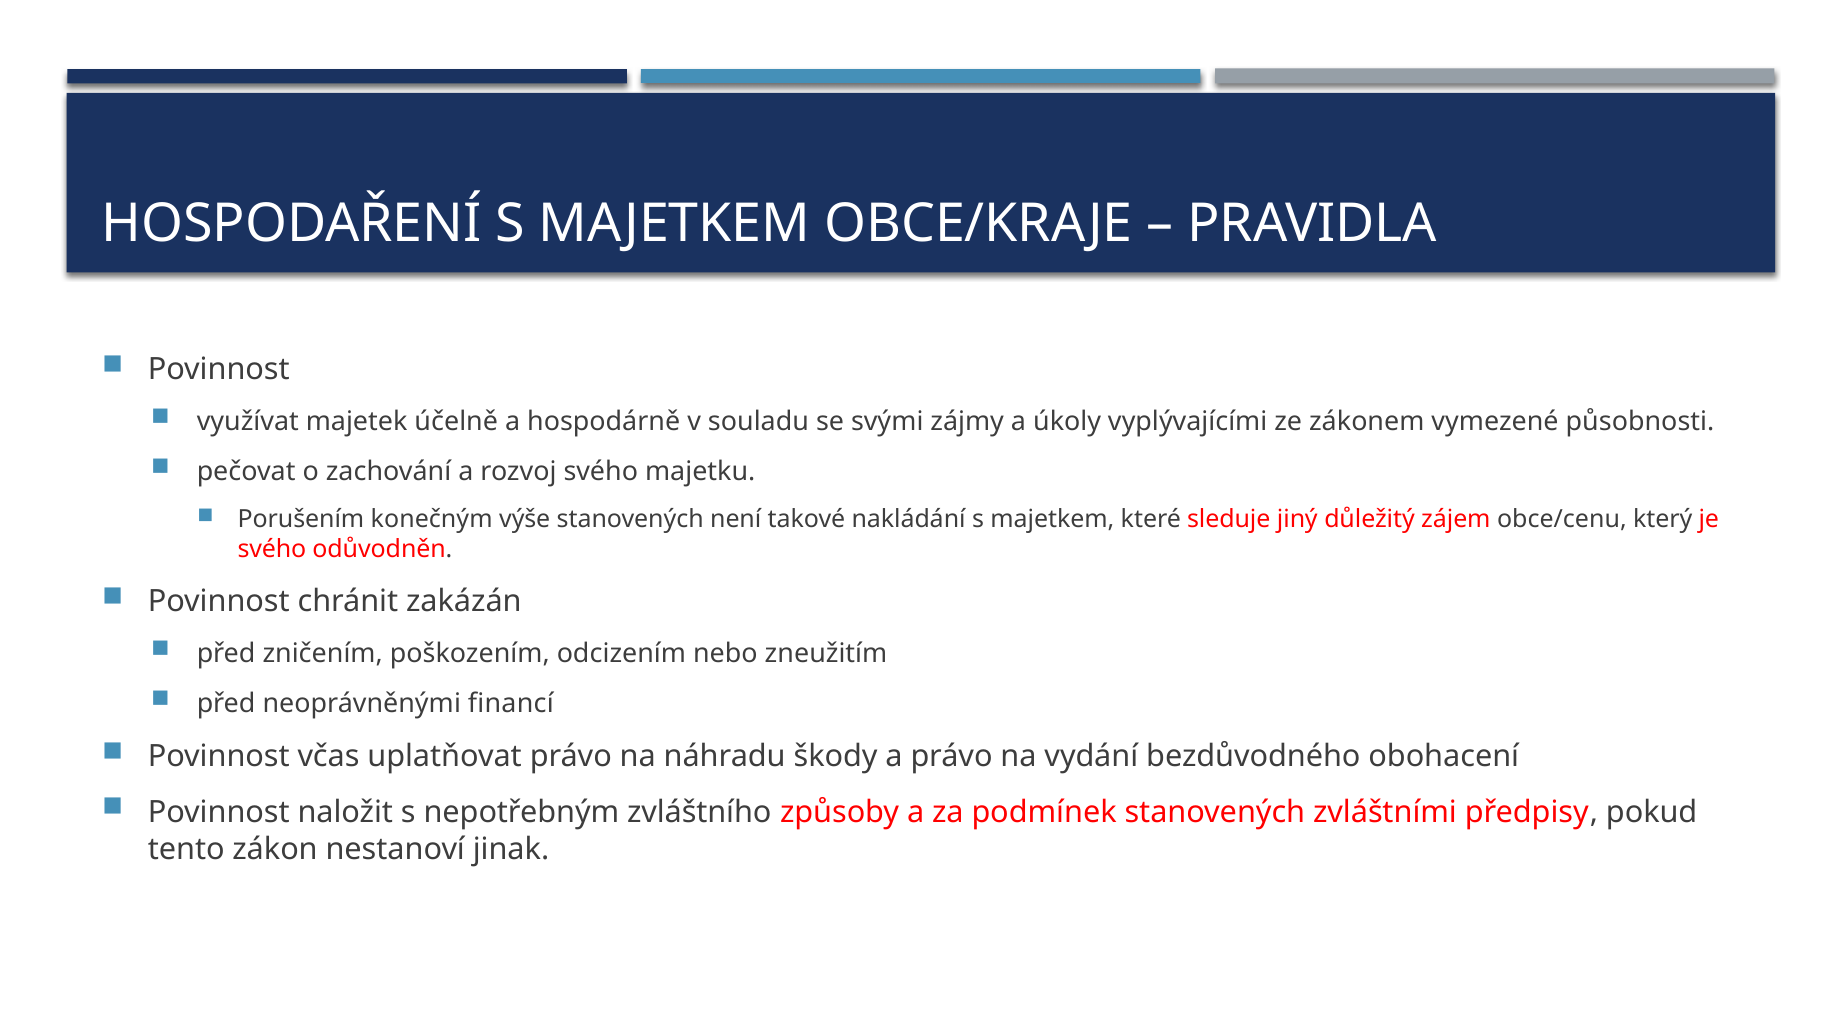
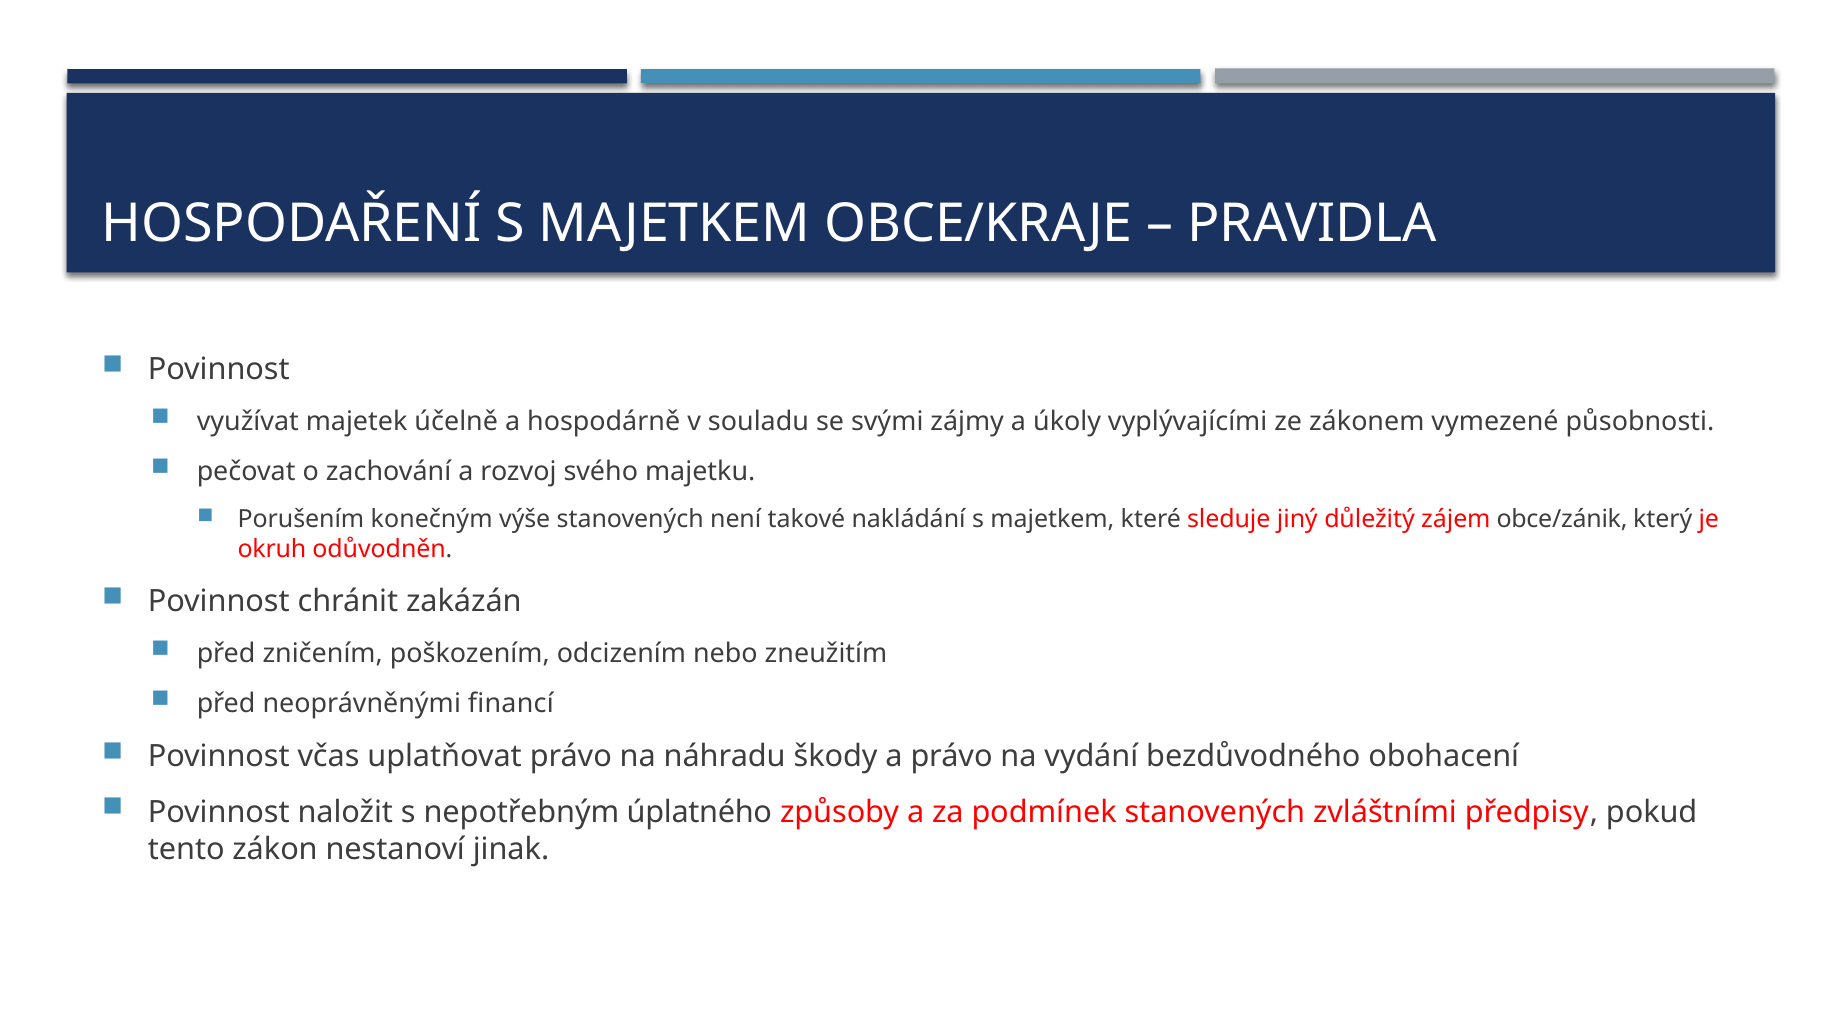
obce/cenu: obce/cenu -> obce/zánik
svého at (272, 550): svého -> okruh
zvláštního: zvláštního -> úplatného
